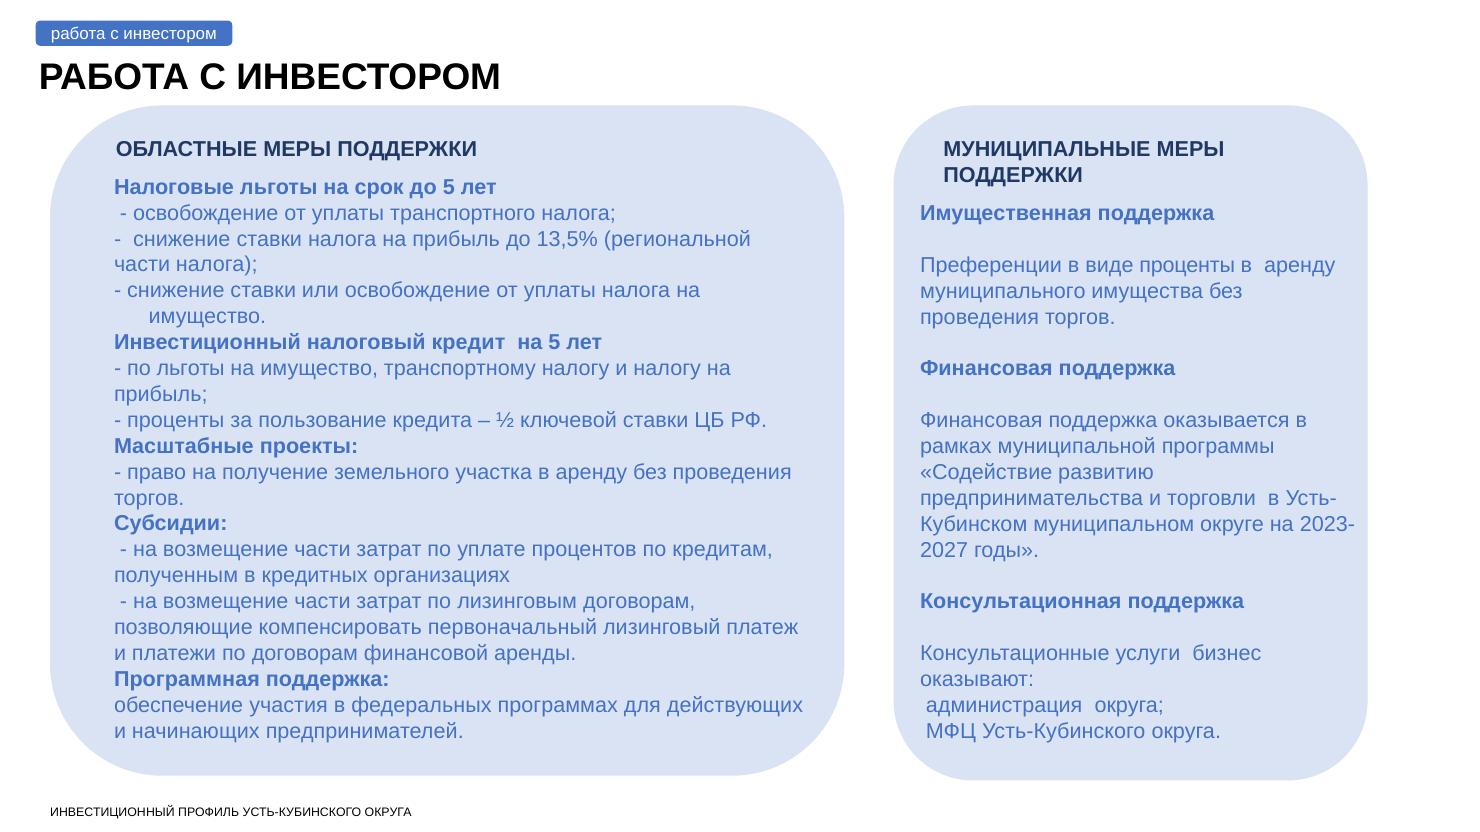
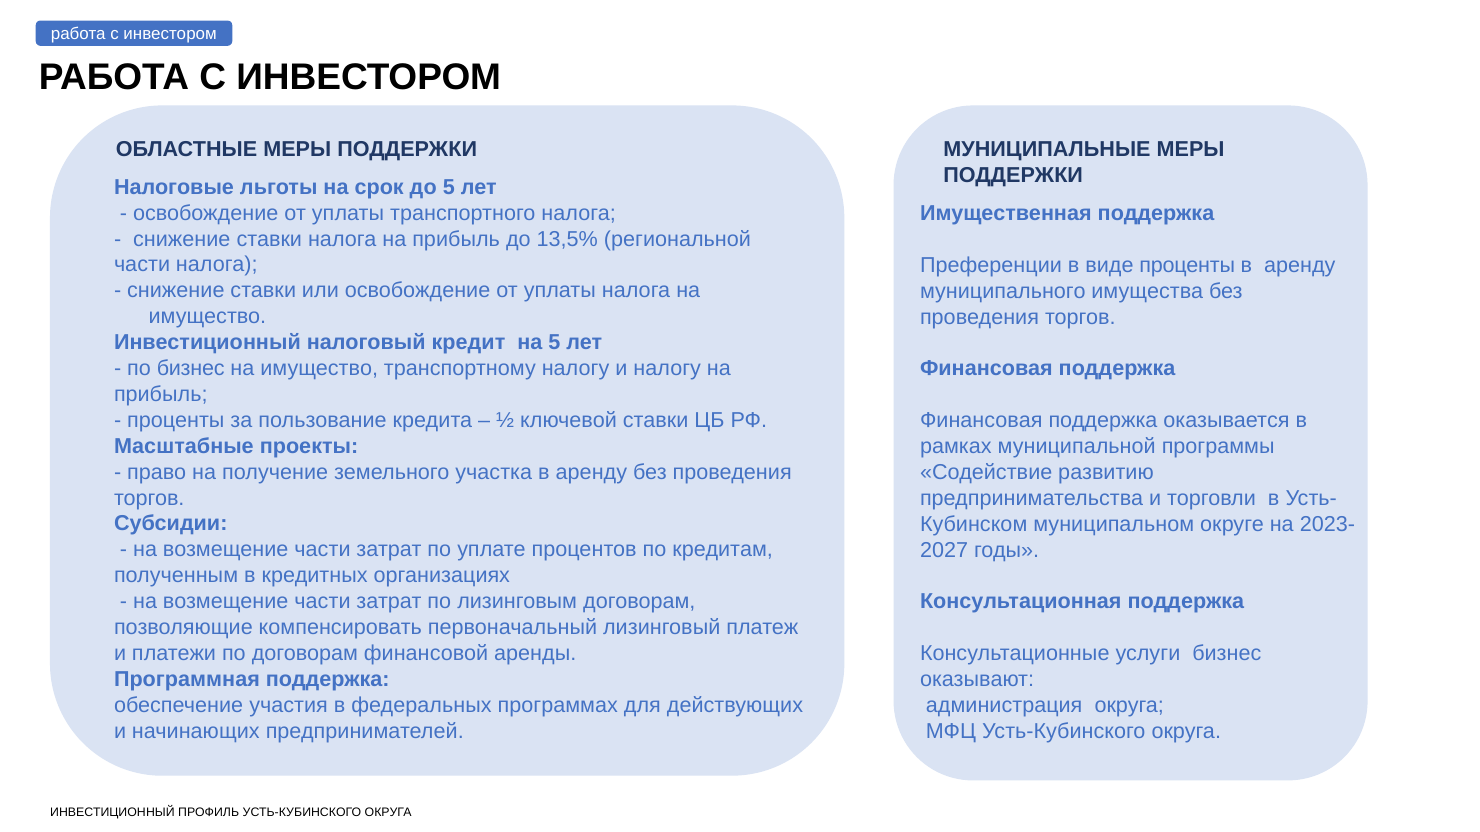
по льготы: льготы -> бизнес
